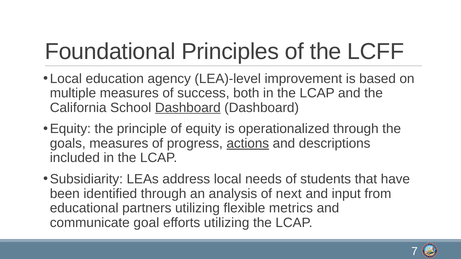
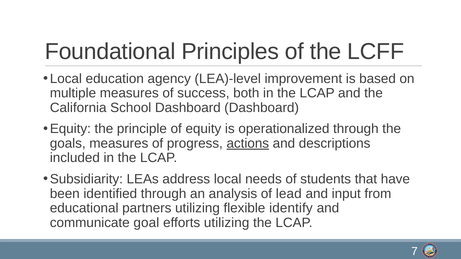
Dashboard at (188, 108) underline: present -> none
next: next -> lead
metrics: metrics -> identify
